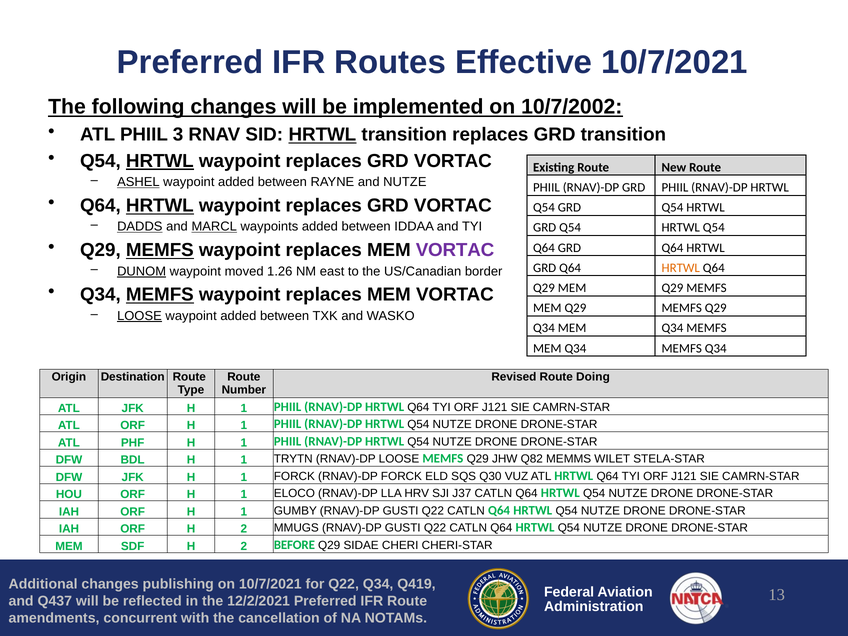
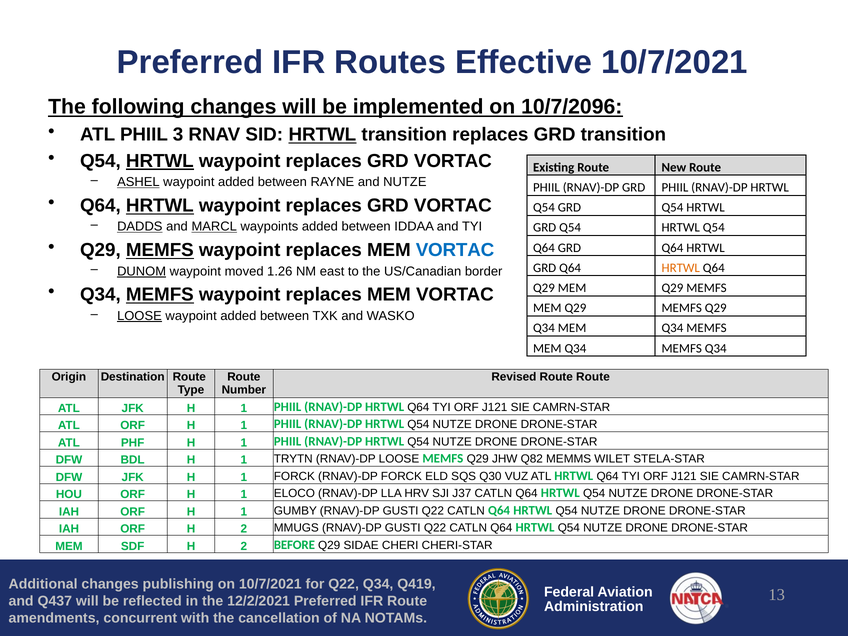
10/7/2002: 10/7/2002 -> 10/7/2096
VORTAC at (455, 250) colour: purple -> blue
Route Doing: Doing -> Route
